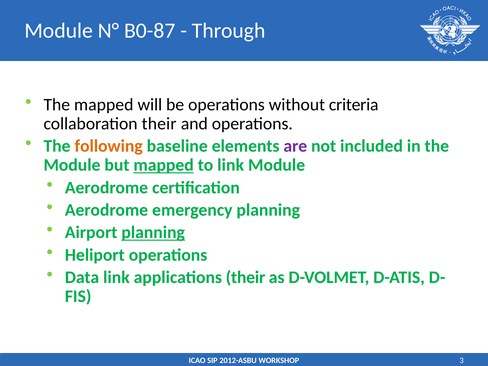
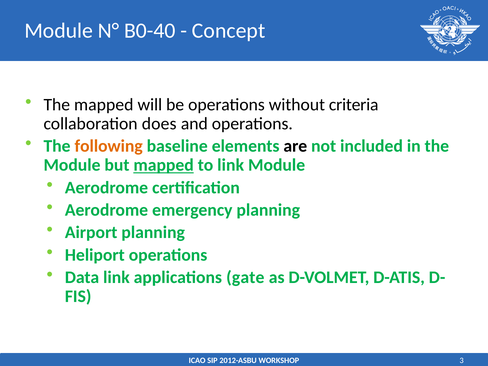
B0-87: B0-87 -> B0-40
Through: Through -> Concept
collaboration their: their -> does
are colour: purple -> black
planning at (153, 232) underline: present -> none
applications their: their -> gate
